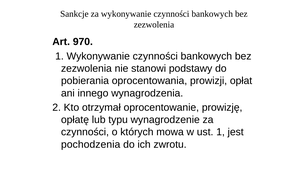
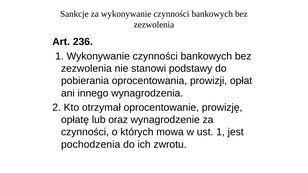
970: 970 -> 236
typu: typu -> oraz
